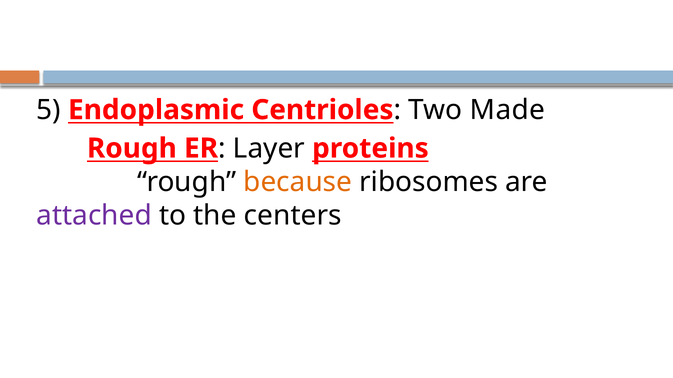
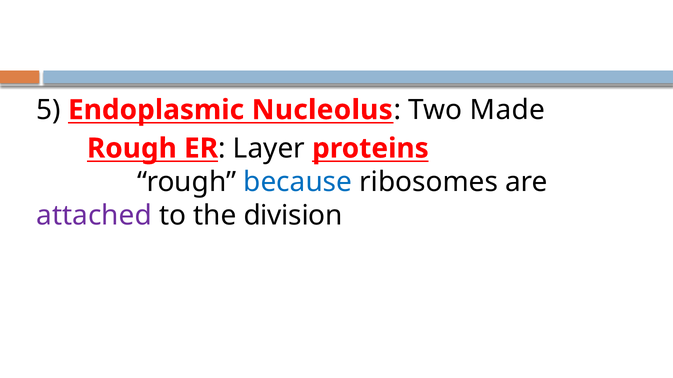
Centrioles: Centrioles -> Nucleolus
because colour: orange -> blue
centers: centers -> division
